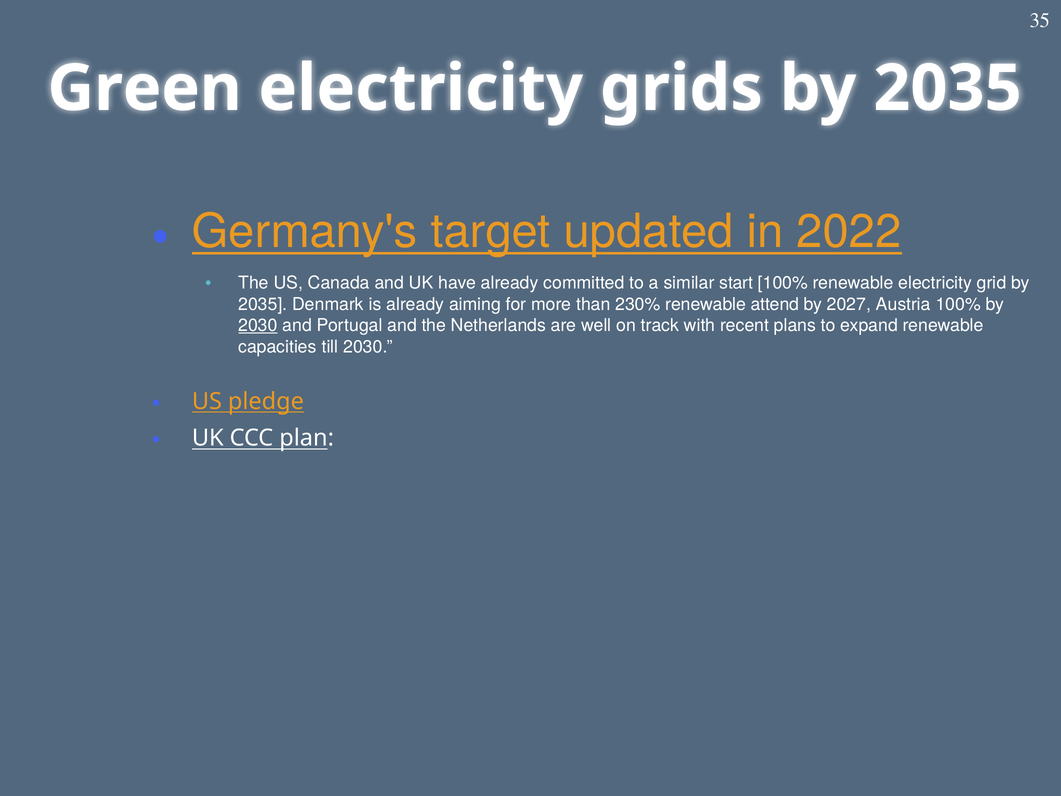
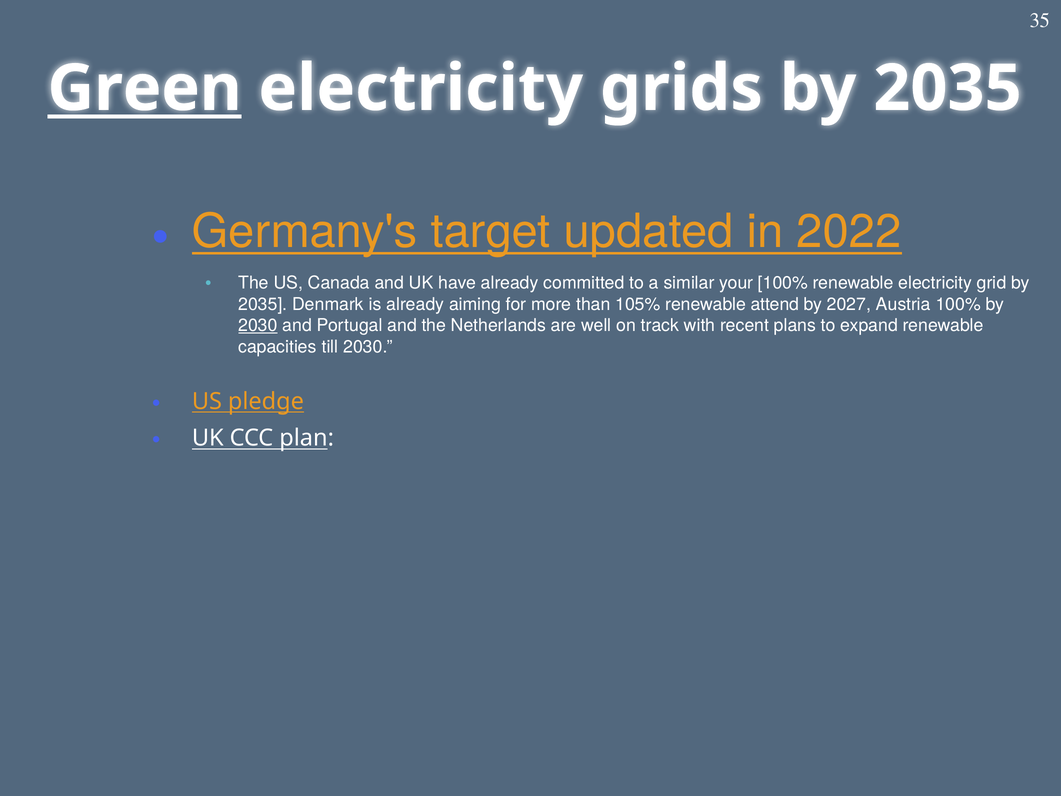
Green underline: none -> present
start: start -> your
230%: 230% -> 105%
